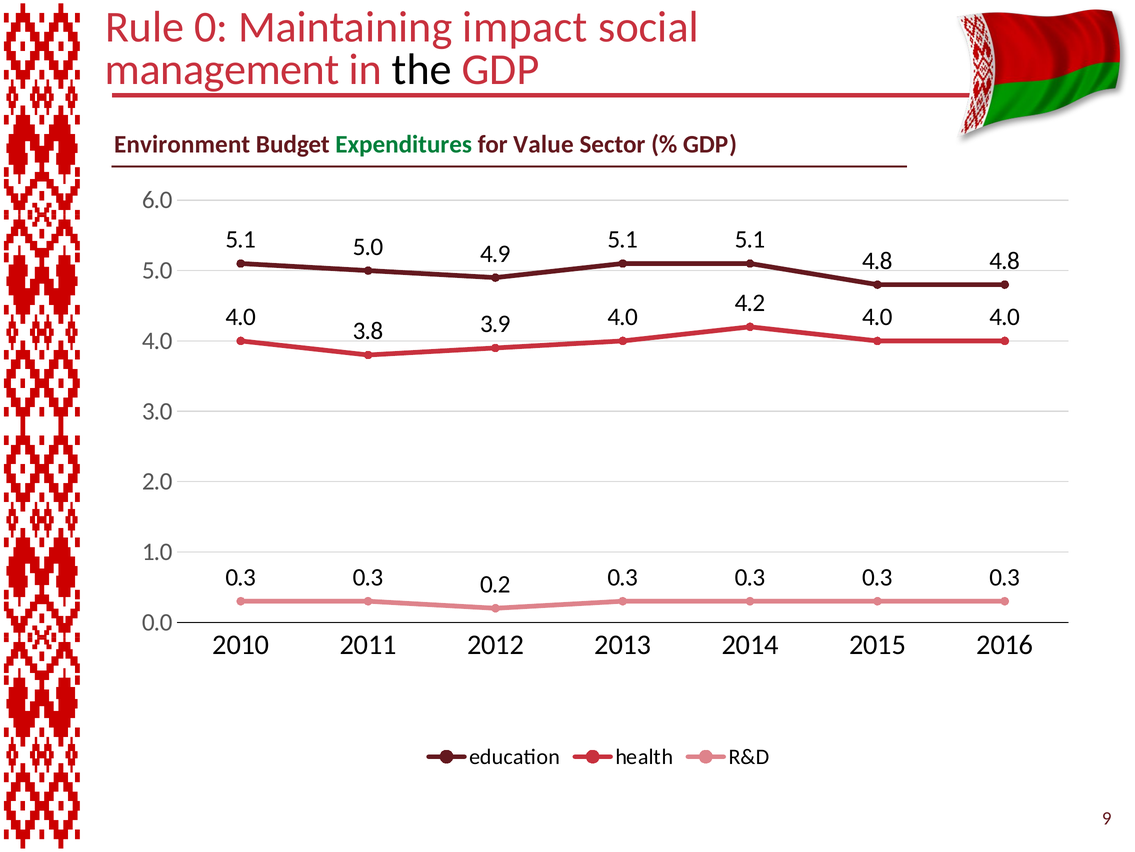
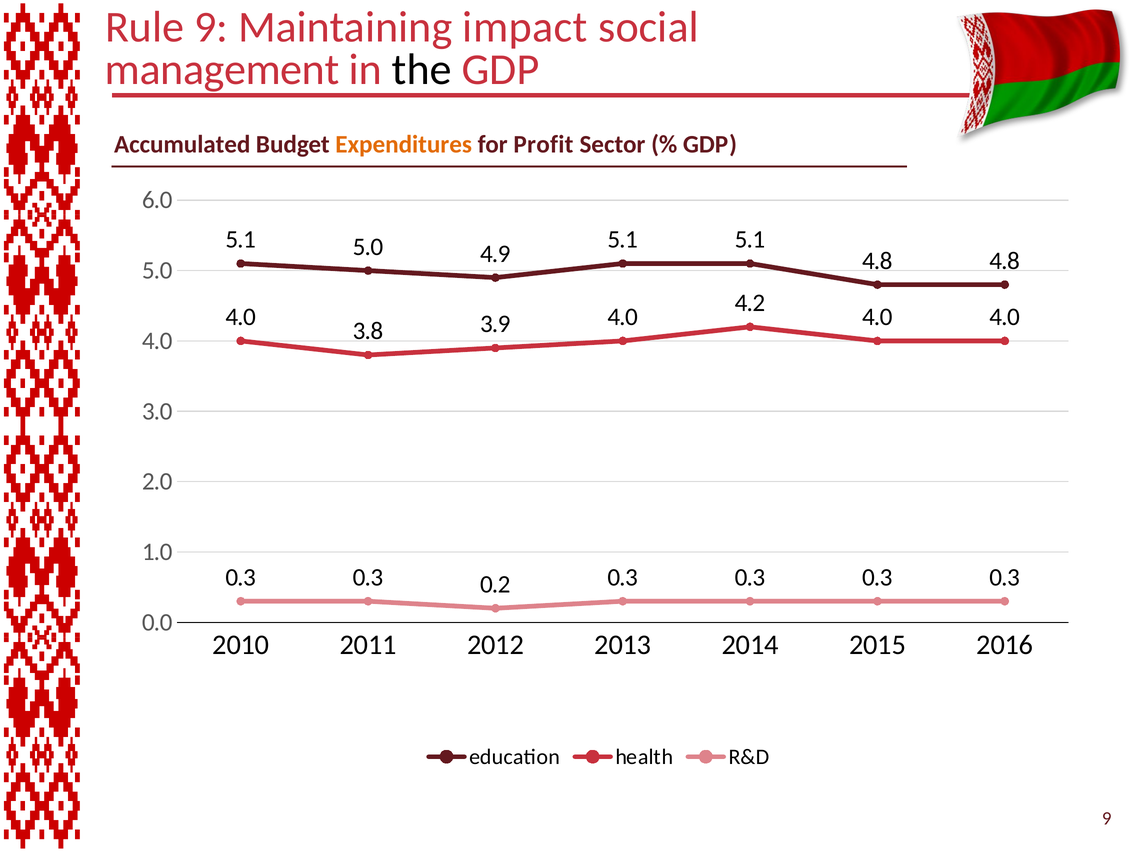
Rule 0: 0 -> 9
Environment: Environment -> Accumulated
Expenditures colour: green -> orange
Value: Value -> Profit
